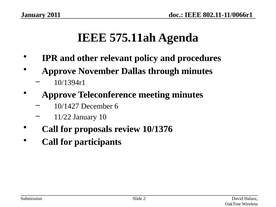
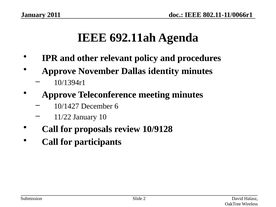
575.11ah: 575.11ah -> 692.11ah
through: through -> identity
10/1376: 10/1376 -> 10/9128
